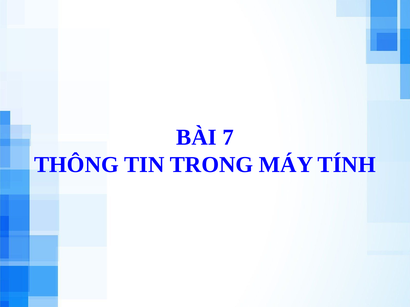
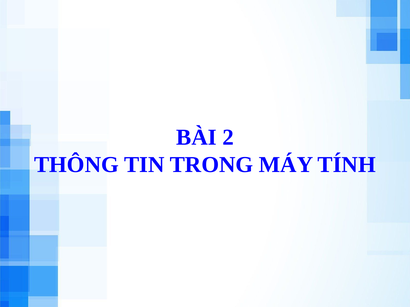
7: 7 -> 2
